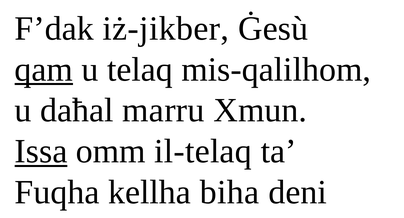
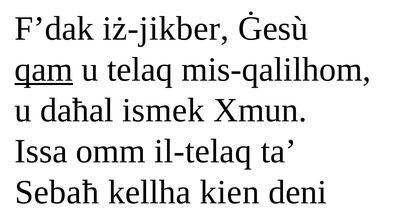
marru: marru -> ismek
Issa underline: present -> none
Fuqha: Fuqha -> Sebaħ
biha: biha -> kien
